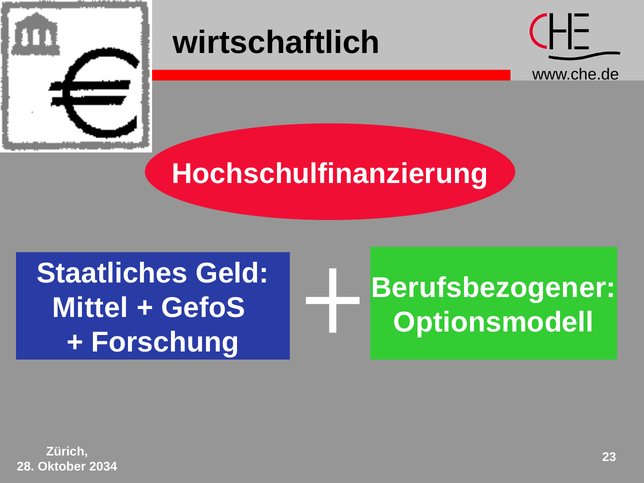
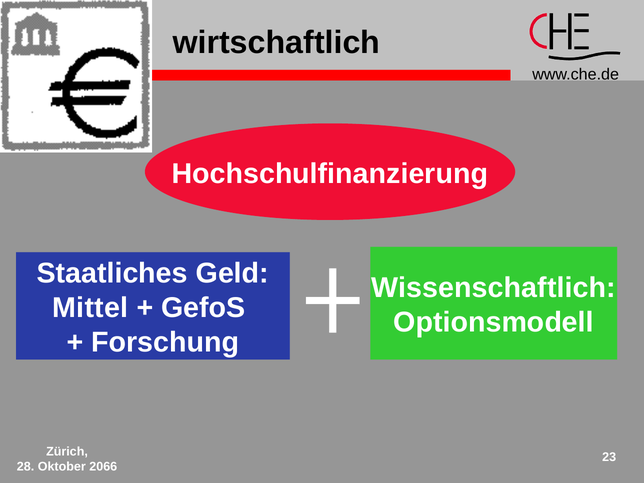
Berufsbezogener: Berufsbezogener -> Wissenschaftlich
2034: 2034 -> 2066
